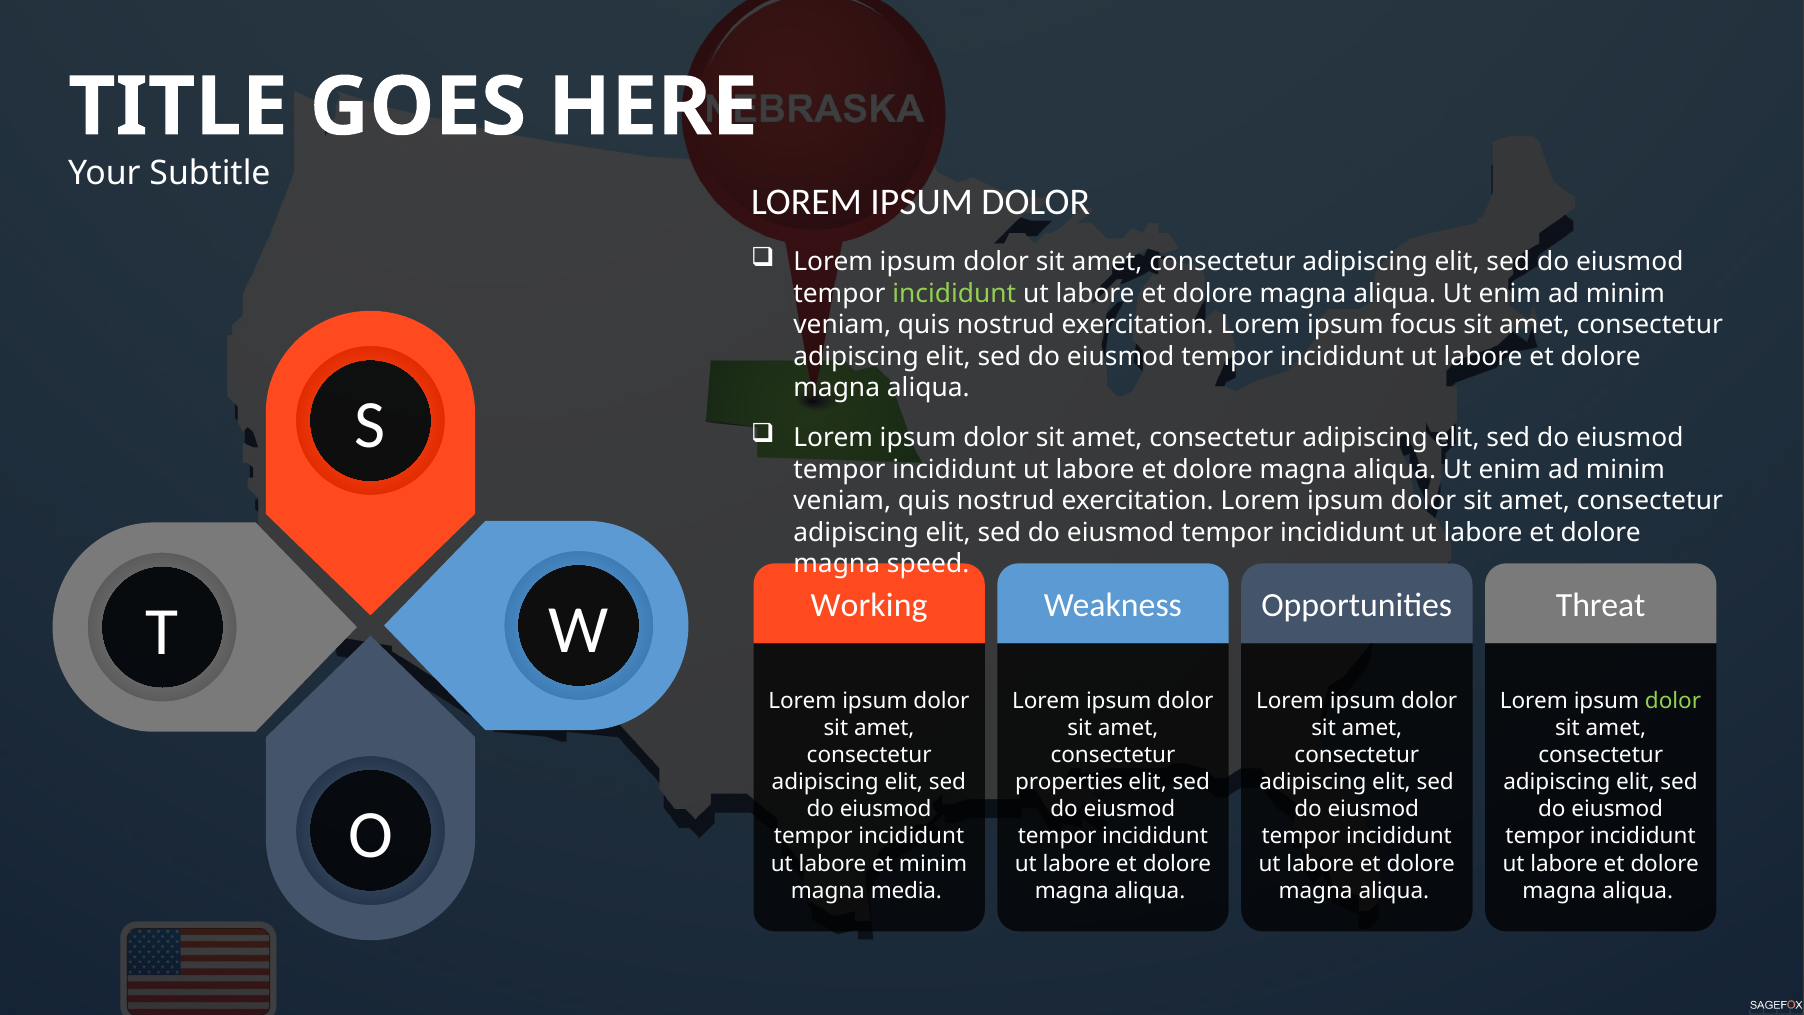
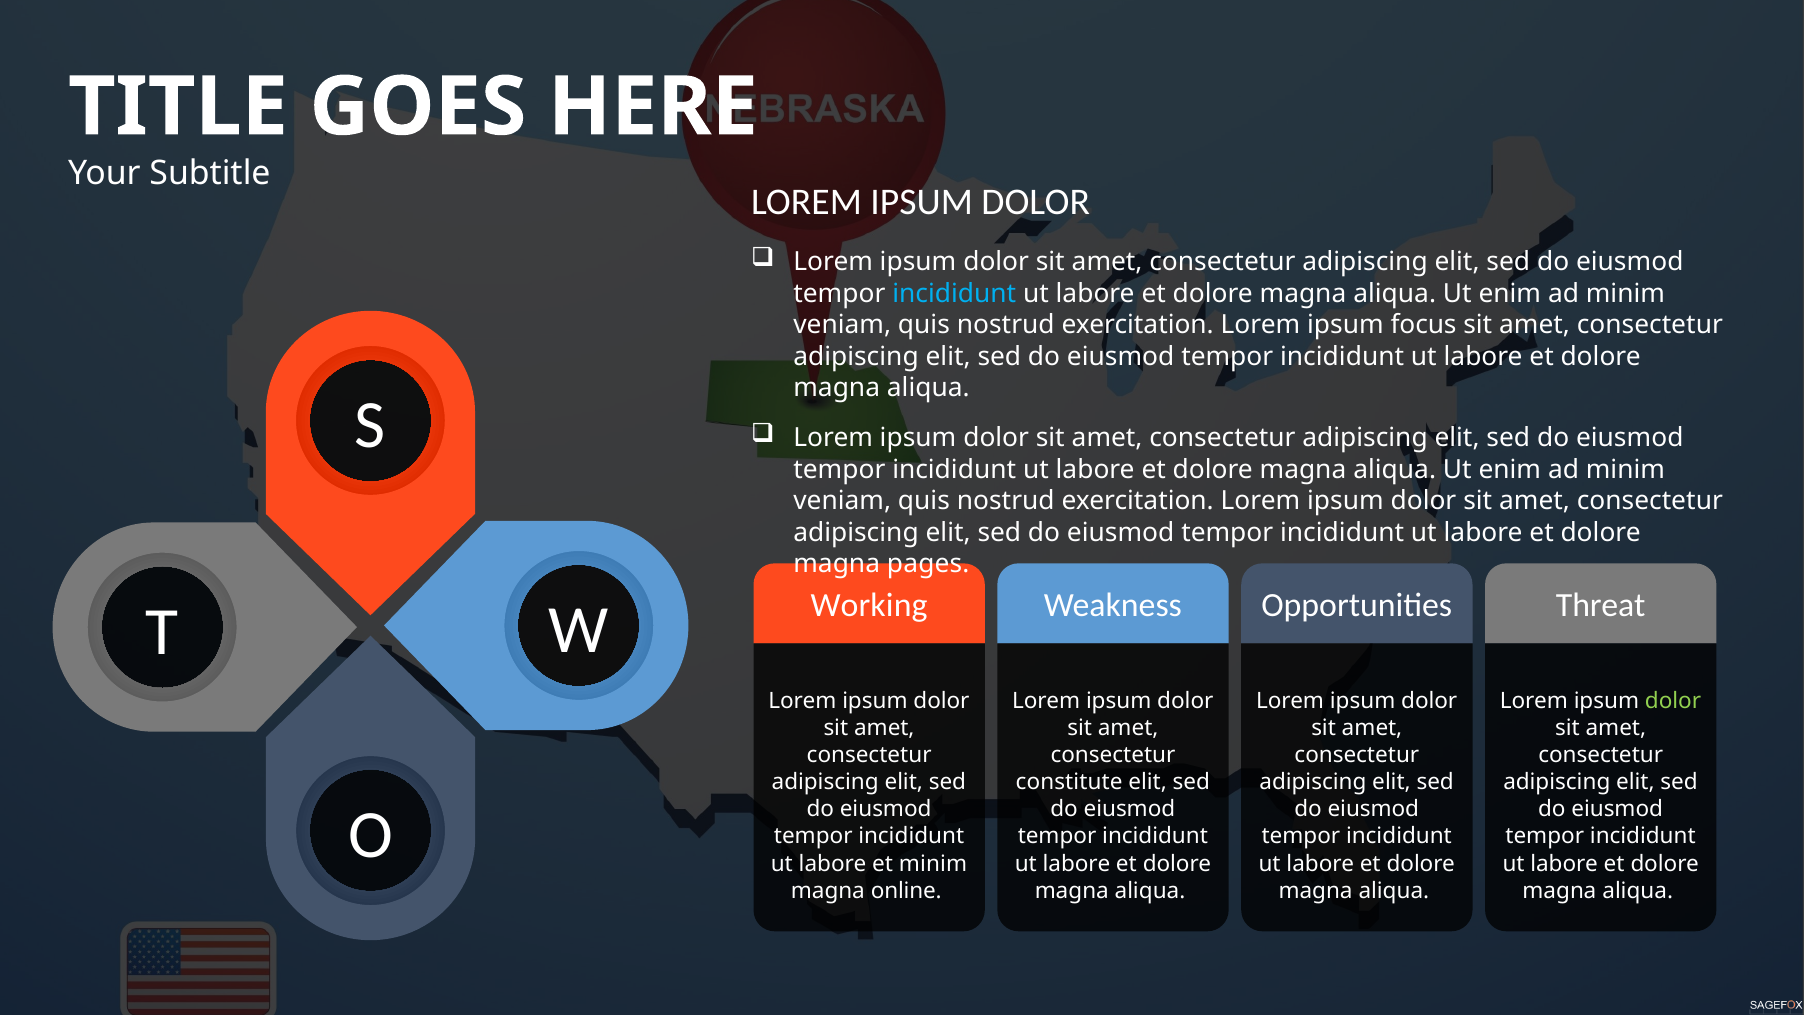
incididunt at (954, 293) colour: light green -> light blue
speed: speed -> pages
properties: properties -> constitute
media: media -> online
